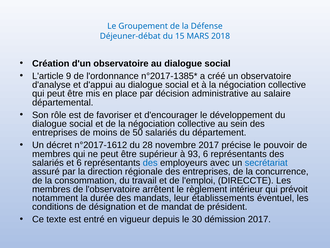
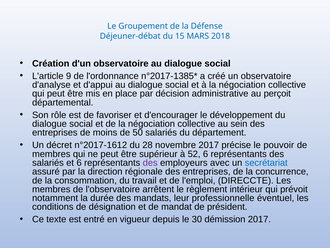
salaire: salaire -> perçoit
93: 93 -> 52
des at (150, 162) colour: blue -> purple
établissements: établissements -> professionnelle
